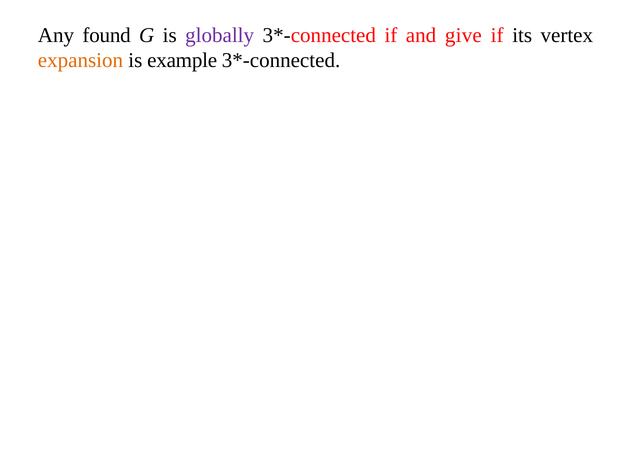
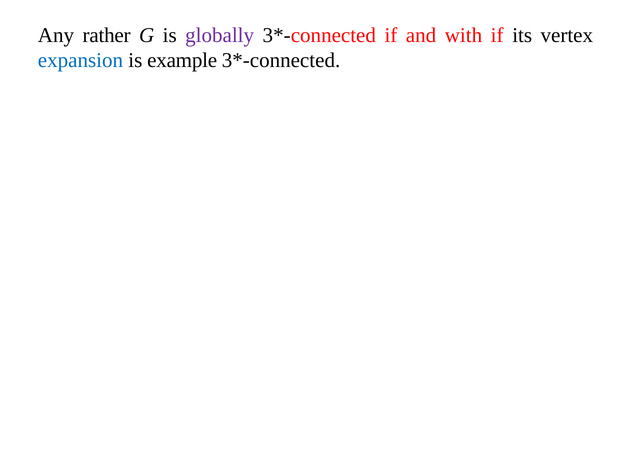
found: found -> rather
give: give -> with
expansion colour: orange -> blue
